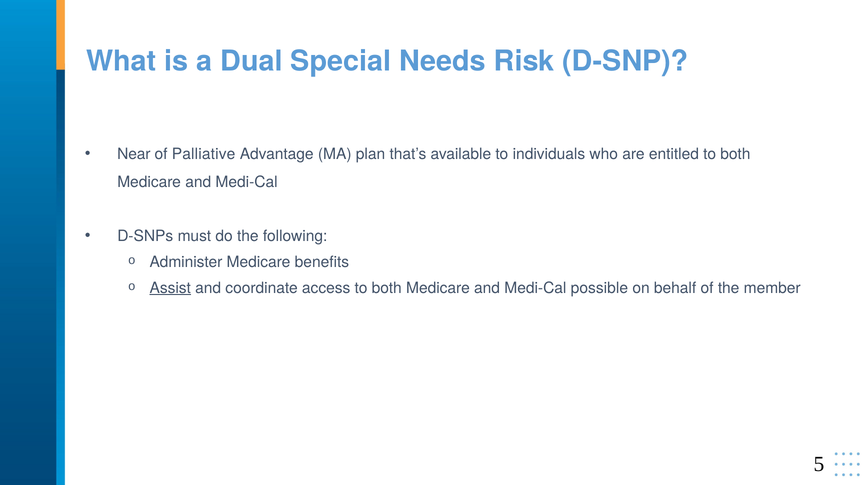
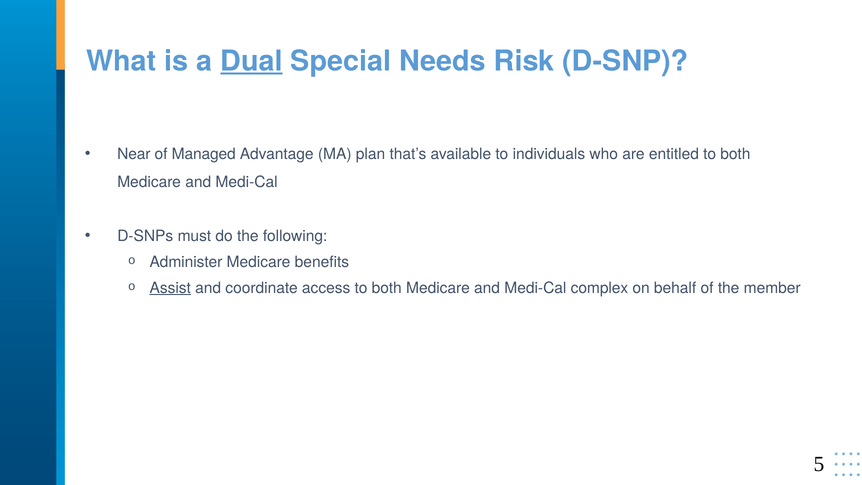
Dual underline: none -> present
Palliative: Palliative -> Managed
possible: possible -> complex
